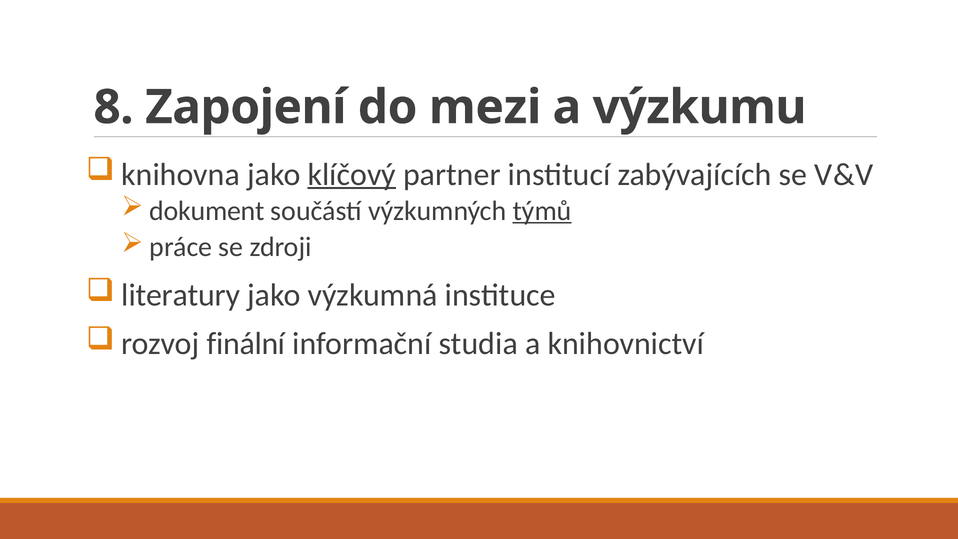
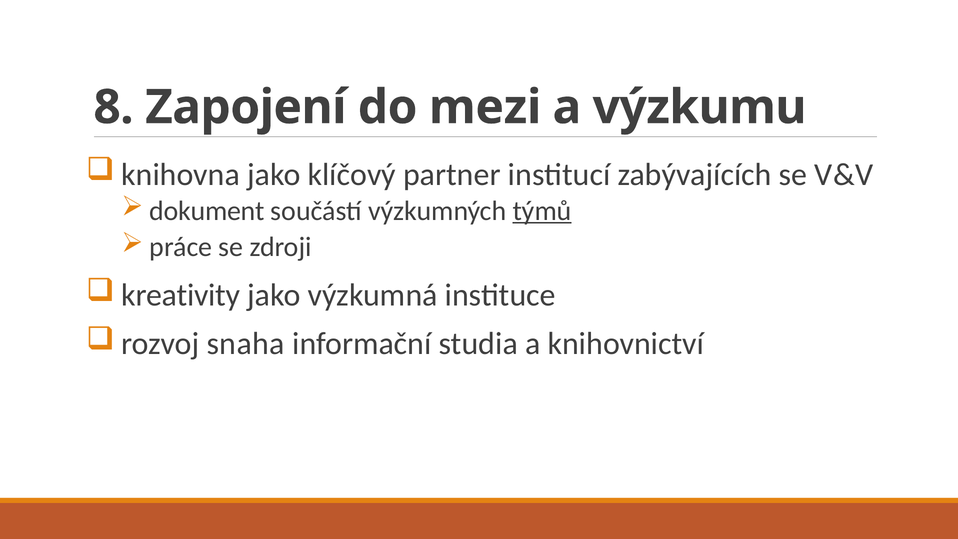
klíčový underline: present -> none
literatury: literatury -> kreativity
finální: finální -> snaha
